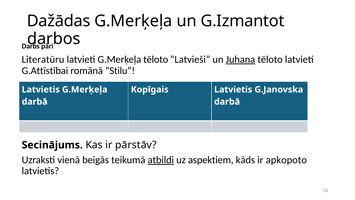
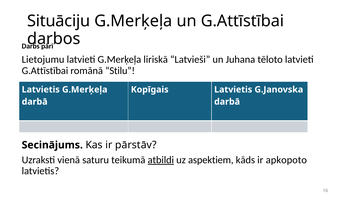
Dažādas: Dažādas -> Situāciju
un G.Izmantot: G.Izmantot -> G.Attīstībai
Literatūru: Literatūru -> Lietojumu
G.Merķeļa tēloto: tēloto -> liriskā
Juhana underline: present -> none
beigās: beigās -> saturu
